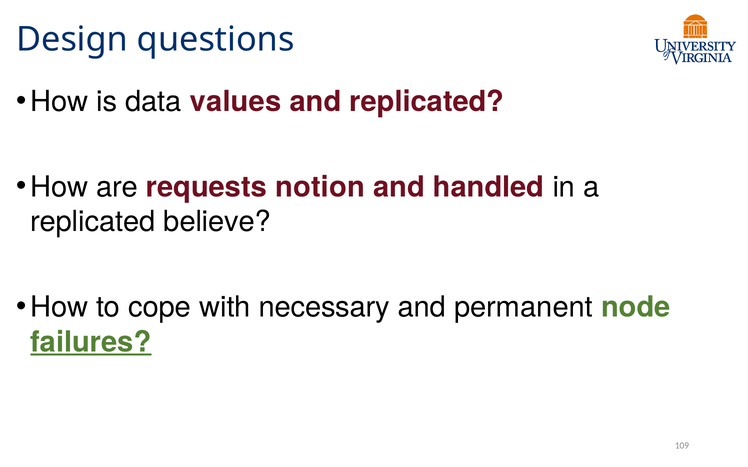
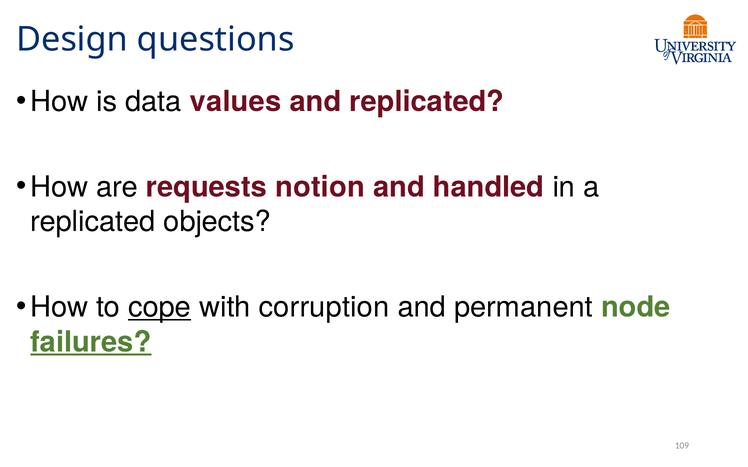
believe: believe -> objects
cope underline: none -> present
necessary: necessary -> corruption
